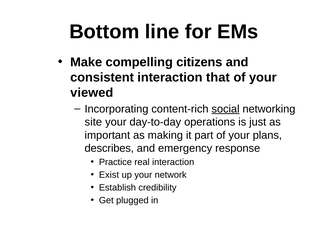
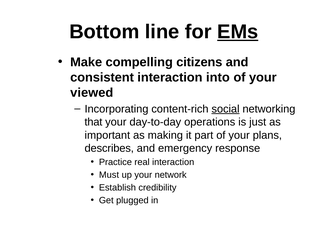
EMs underline: none -> present
that: that -> into
site: site -> that
Exist: Exist -> Must
